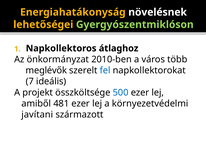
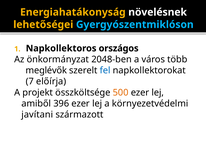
Gyergyószentmiklóson colour: light green -> light blue
átlaghoz: átlaghoz -> országos
2010-ben: 2010-ben -> 2048-ben
ideális: ideális -> előírja
500 colour: blue -> orange
481: 481 -> 396
